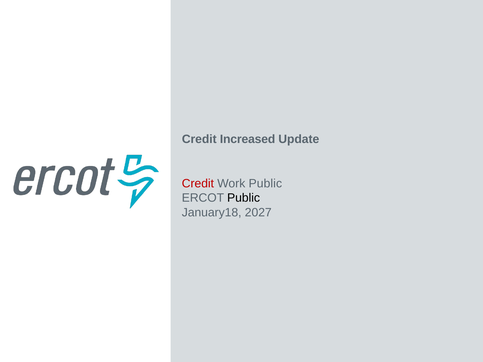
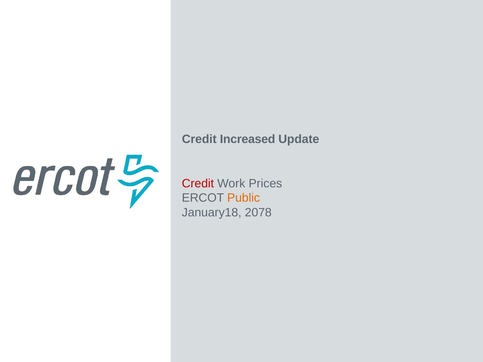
Work Public: Public -> Prices
Public at (244, 198) colour: black -> orange
2027: 2027 -> 2078
